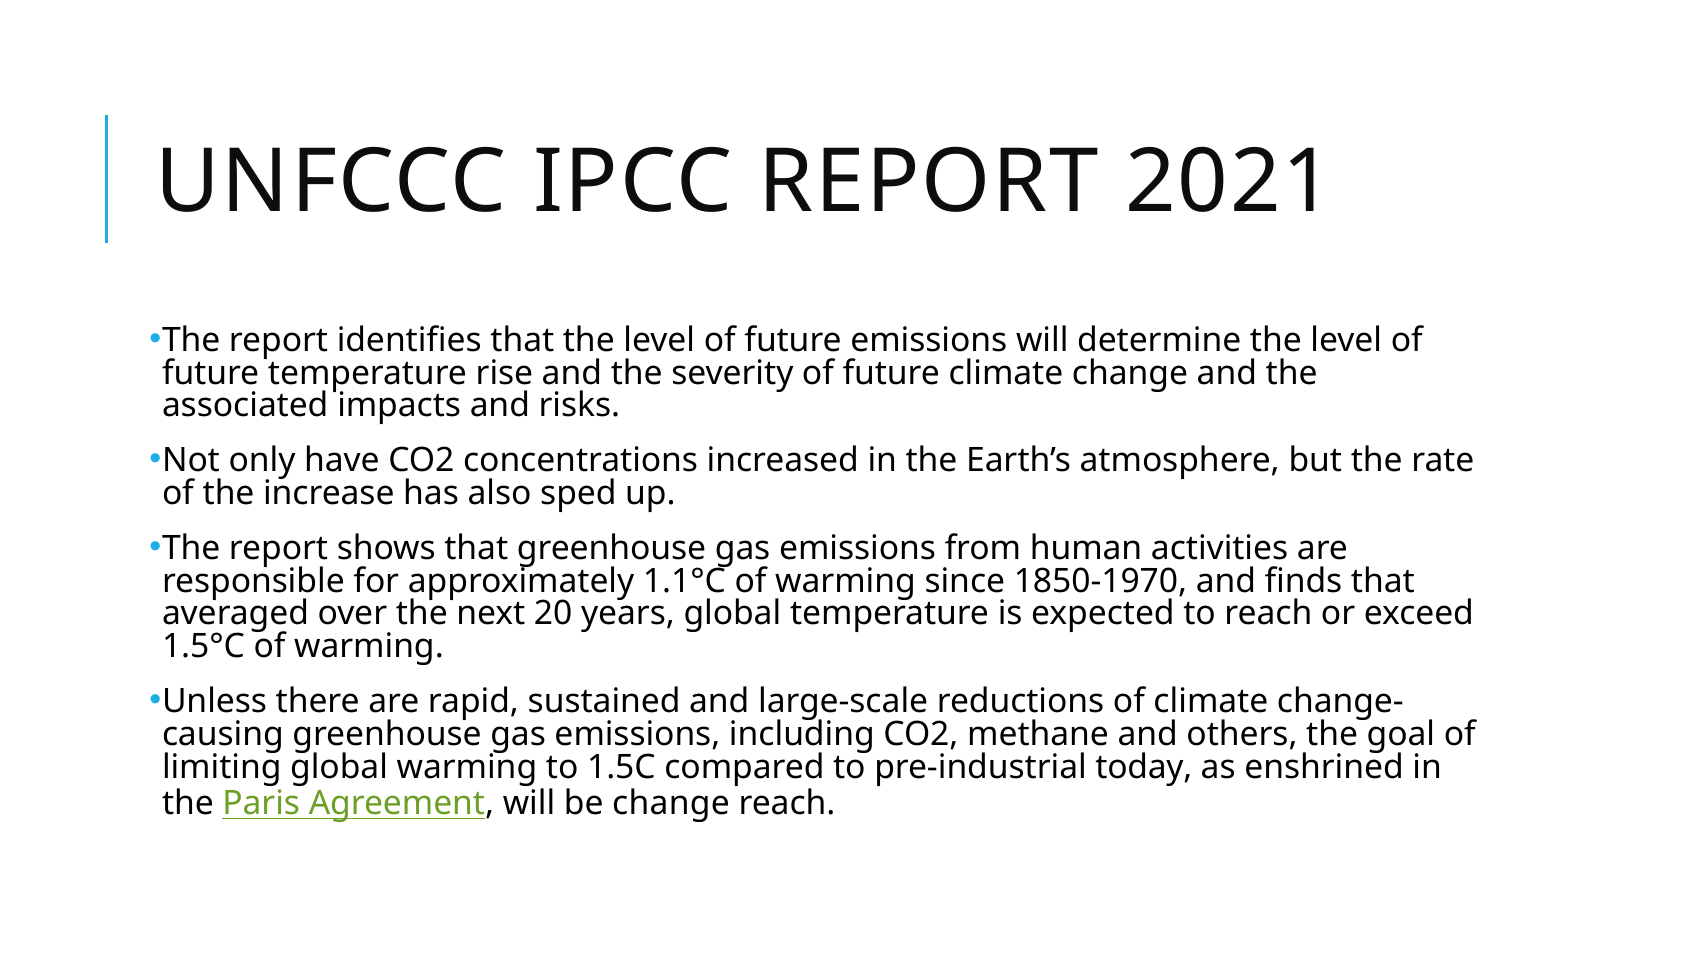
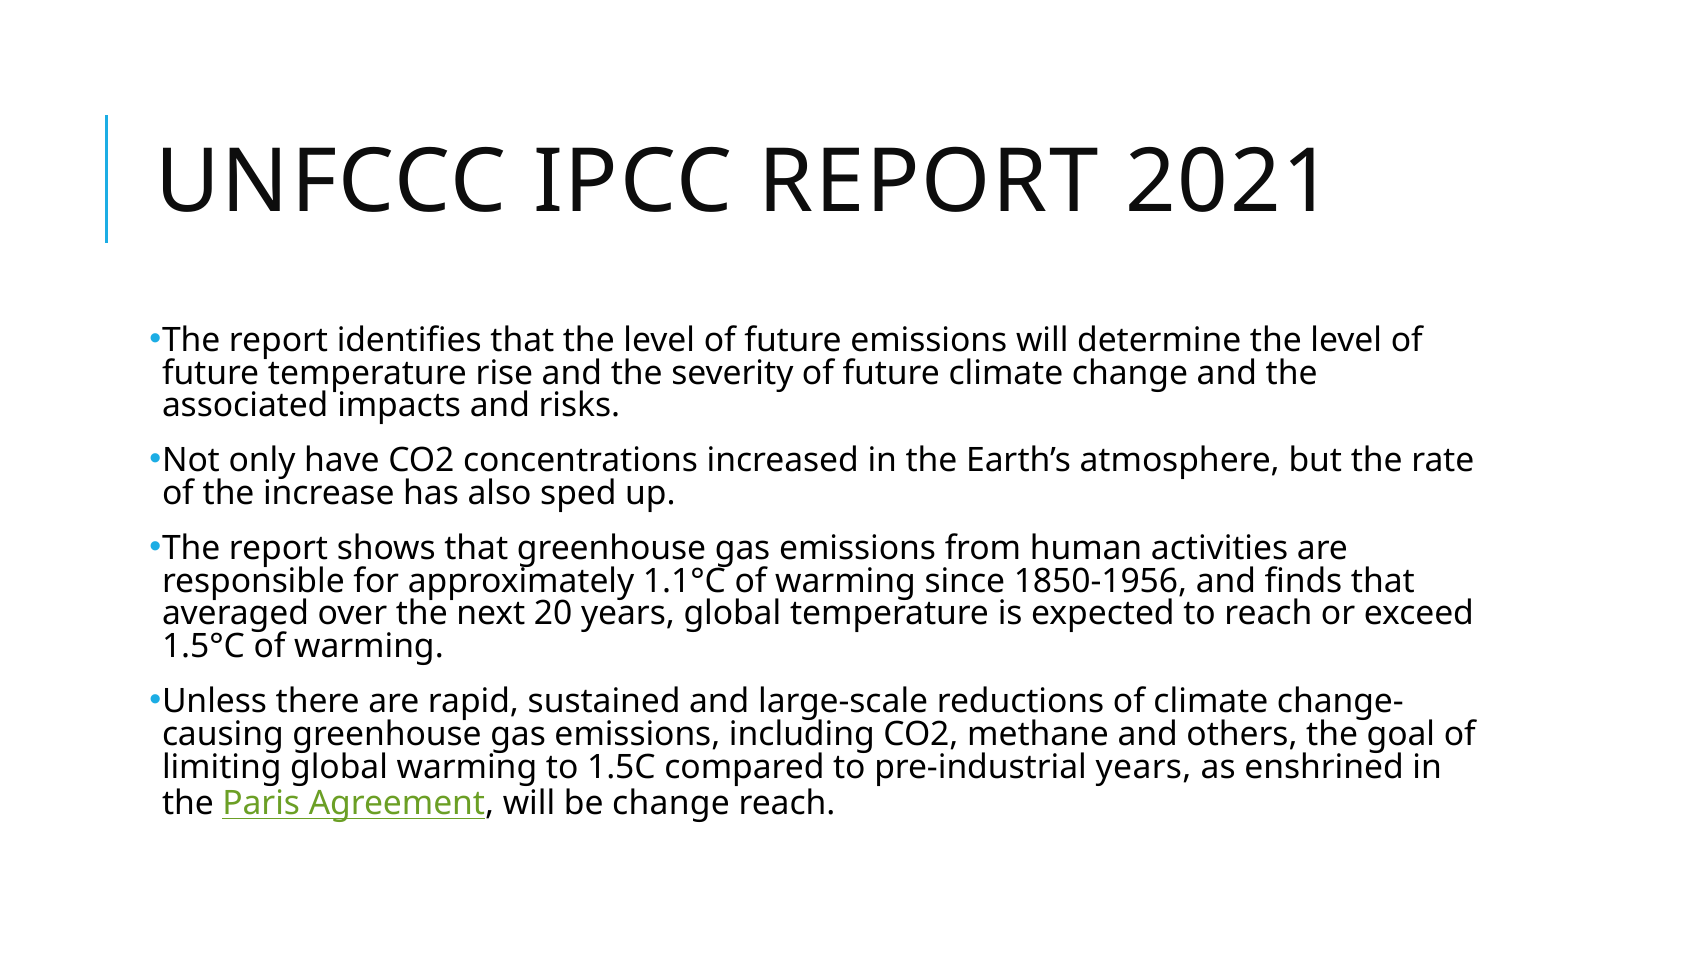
1850-1970: 1850-1970 -> 1850-1956
pre-industrial today: today -> years
